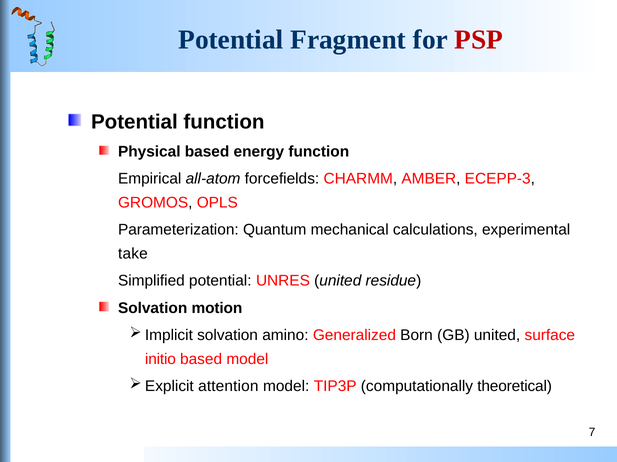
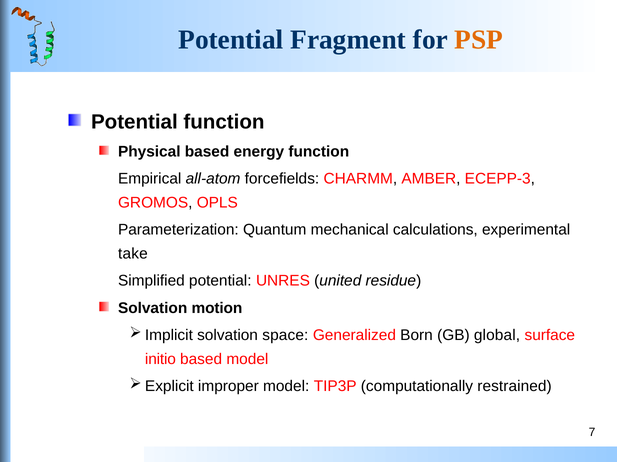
PSP colour: red -> orange
amino: amino -> space
GB united: united -> global
attention: attention -> improper
theoretical: theoretical -> restrained
